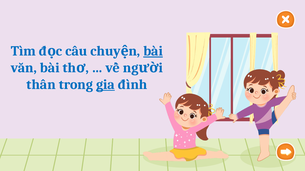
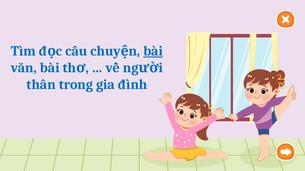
gia underline: present -> none
